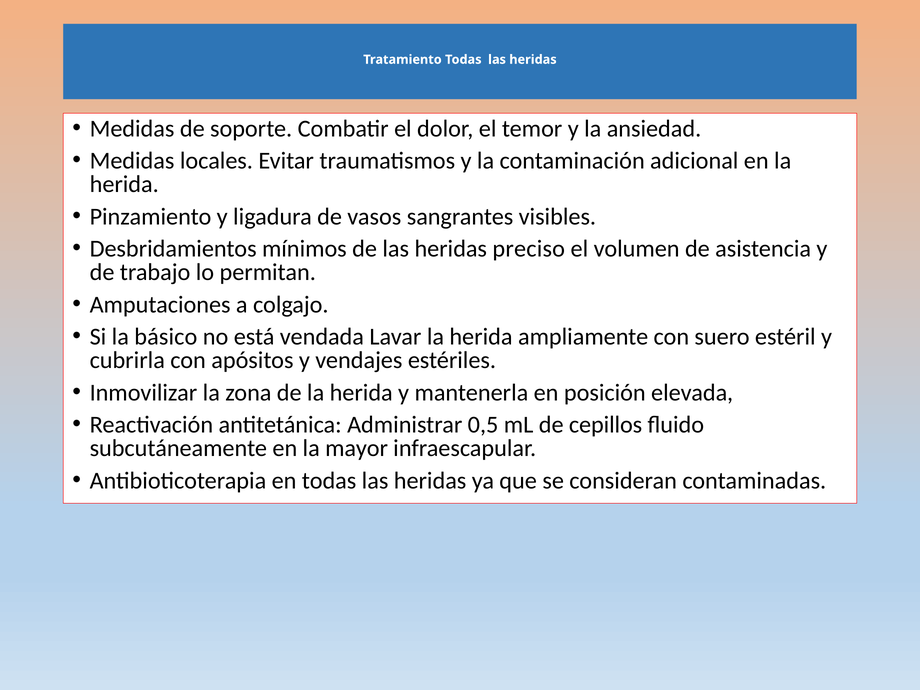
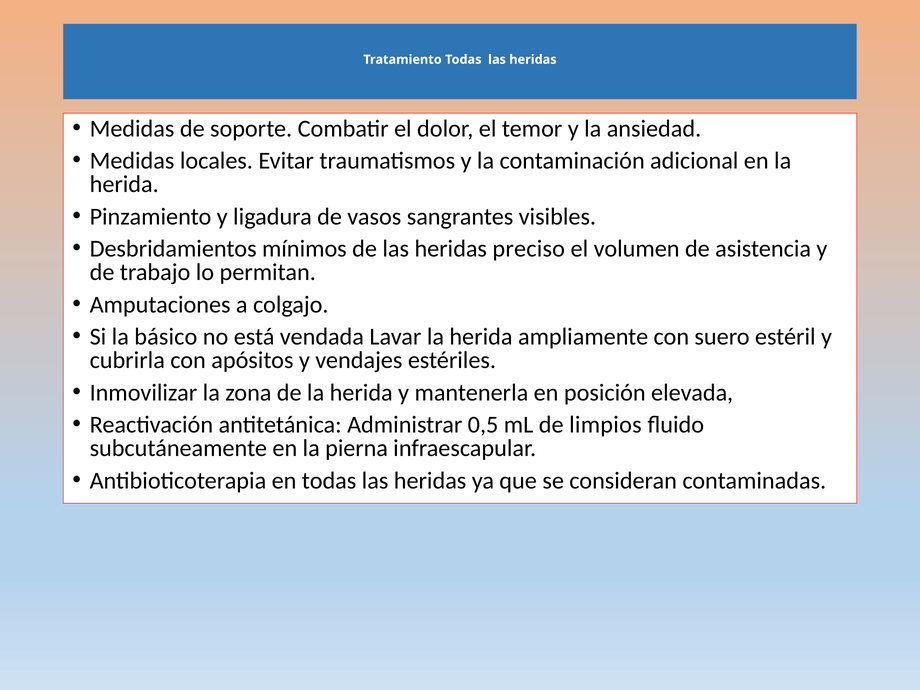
cepillos: cepillos -> limpios
mayor: mayor -> pierna
